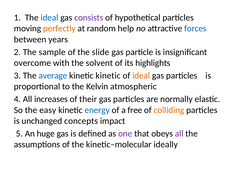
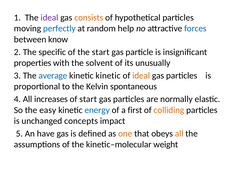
ideal at (49, 18) colour: blue -> purple
consists colour: purple -> orange
perfectly colour: orange -> blue
years: years -> know
sample: sample -> specific
the slide: slide -> start
overcome: overcome -> properties
highlights: highlights -> unusually
atmospheric: atmospheric -> spontaneous
of their: their -> start
free: free -> first
huge: huge -> have
one colour: purple -> orange
all at (179, 133) colour: purple -> orange
ideally: ideally -> weight
